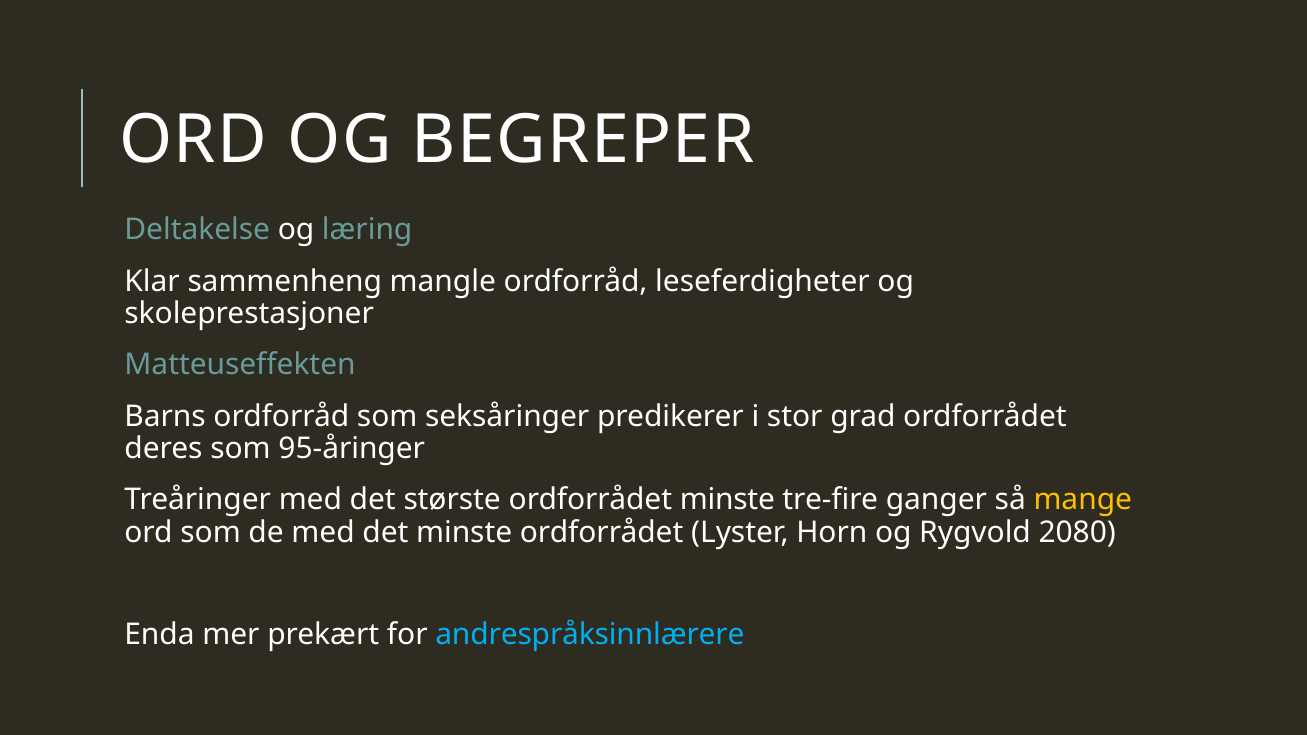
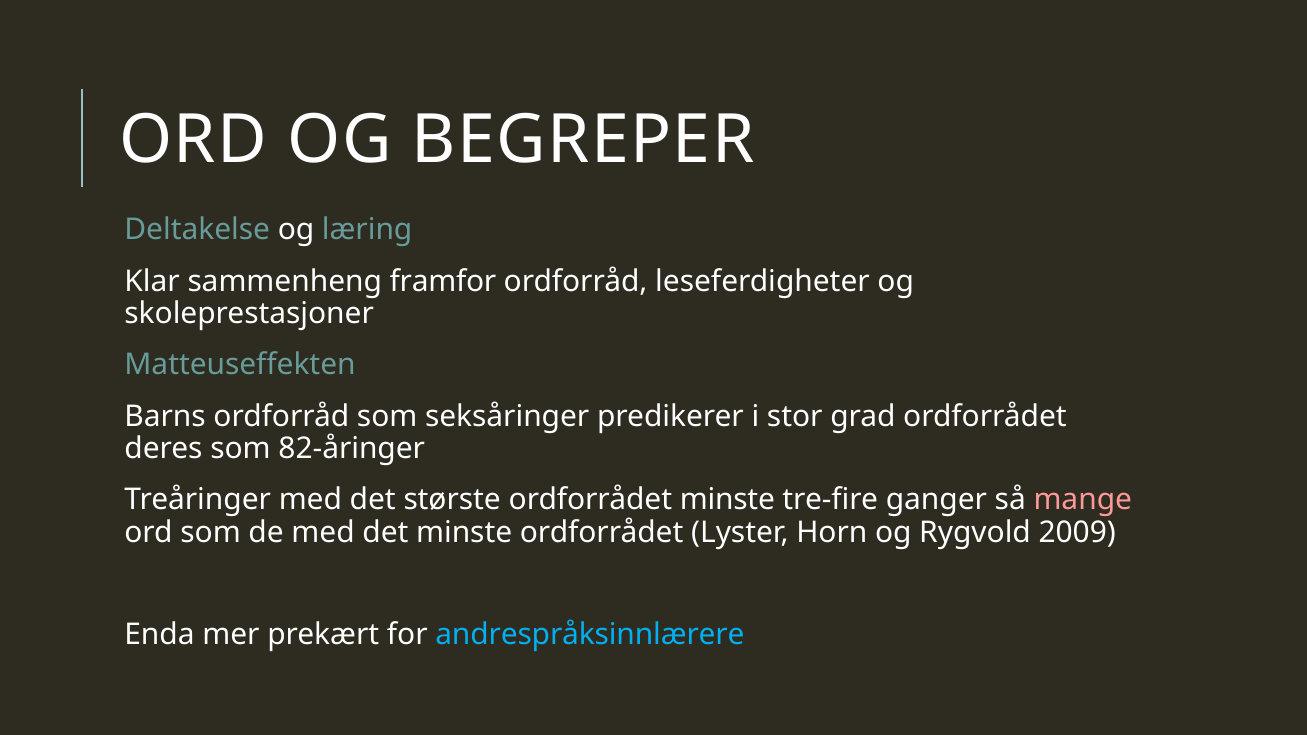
mangle: mangle -> framfor
95-åringer: 95-åringer -> 82-åringer
mange colour: yellow -> pink
2080: 2080 -> 2009
